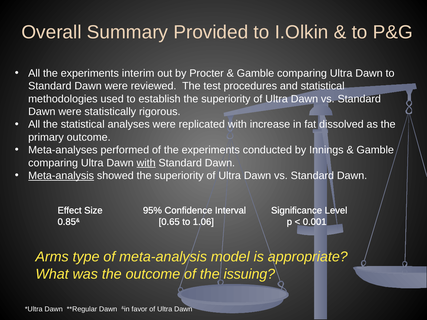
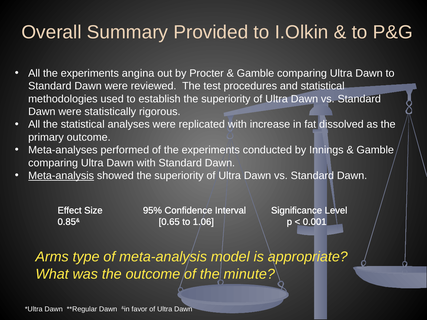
interim: interim -> angina
with at (146, 163) underline: present -> none
issuing: issuing -> minute
